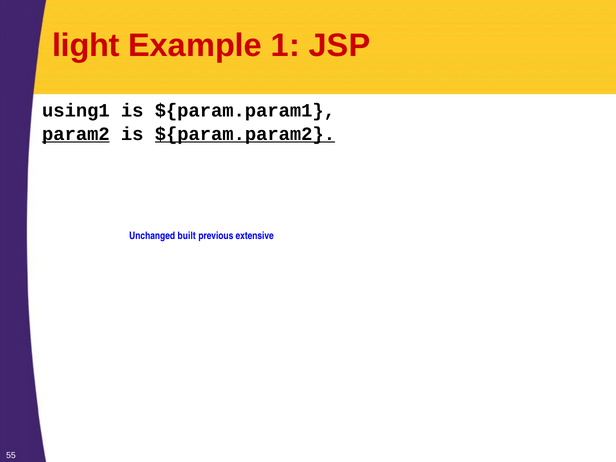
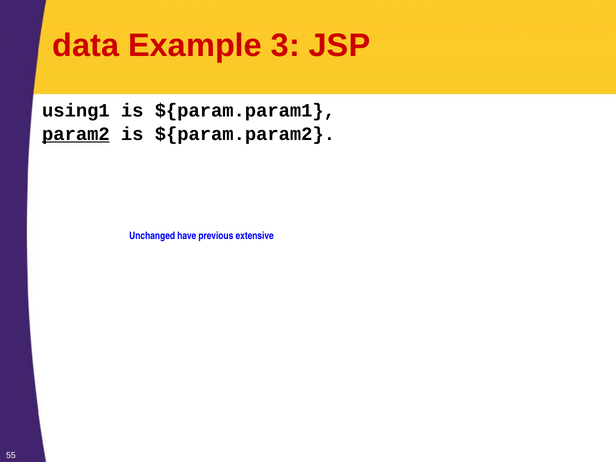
light: light -> data
1: 1 -> 3
${param.param2 underline: present -> none
built: built -> have
